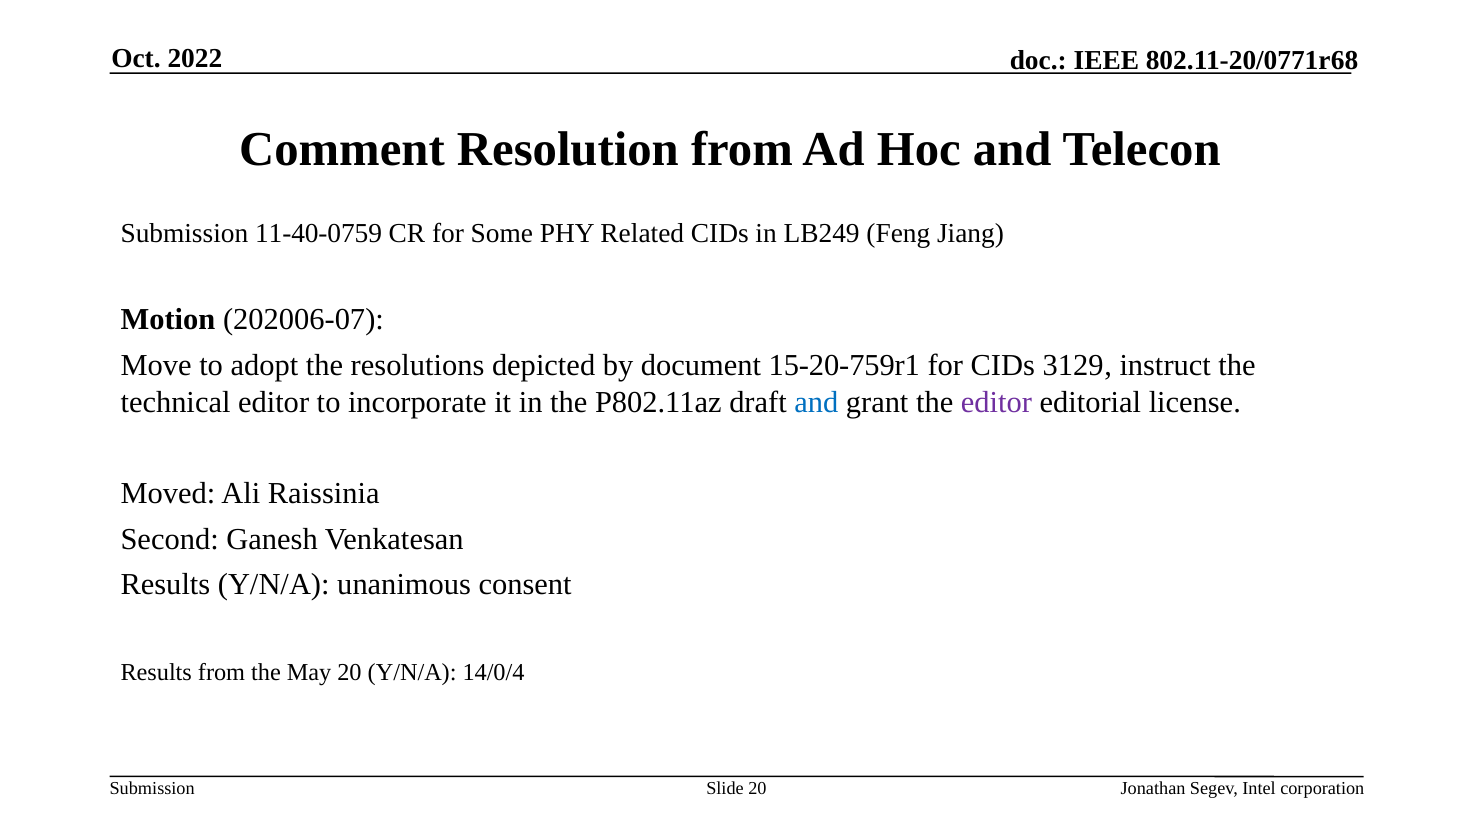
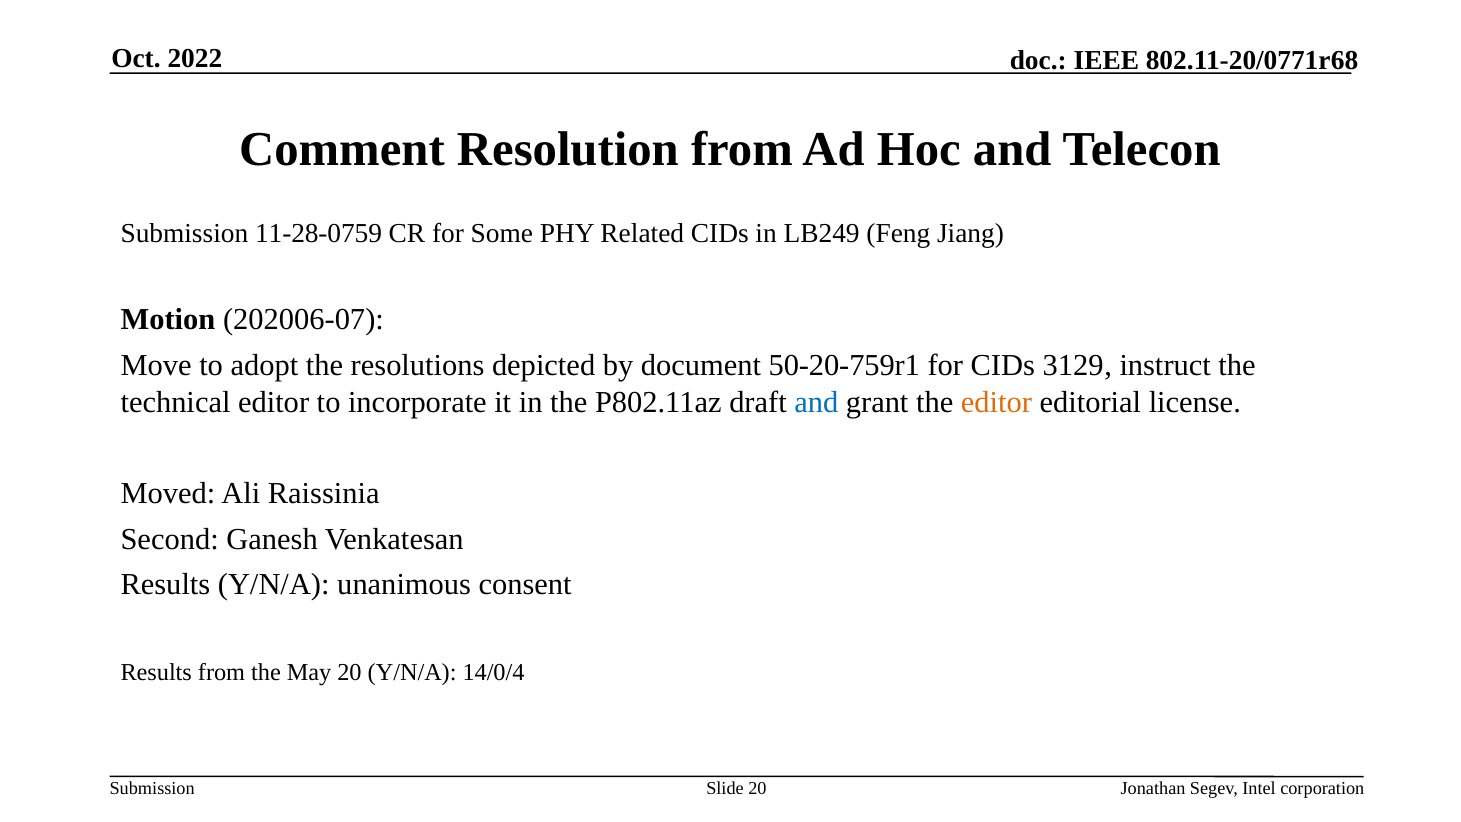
11-40-0759: 11-40-0759 -> 11-28-0759
15-20-759r1: 15-20-759r1 -> 50-20-759r1
editor at (996, 402) colour: purple -> orange
